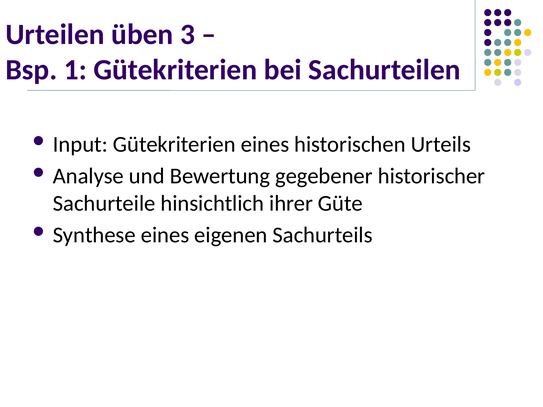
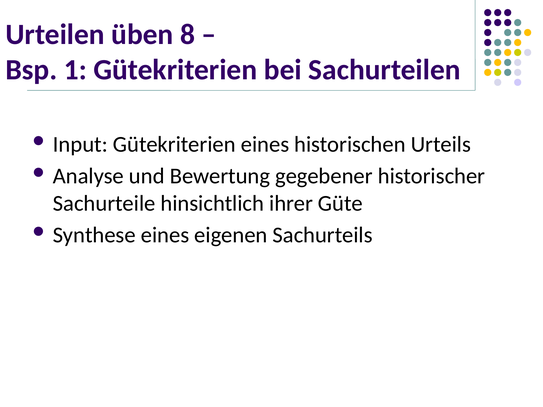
3: 3 -> 8
